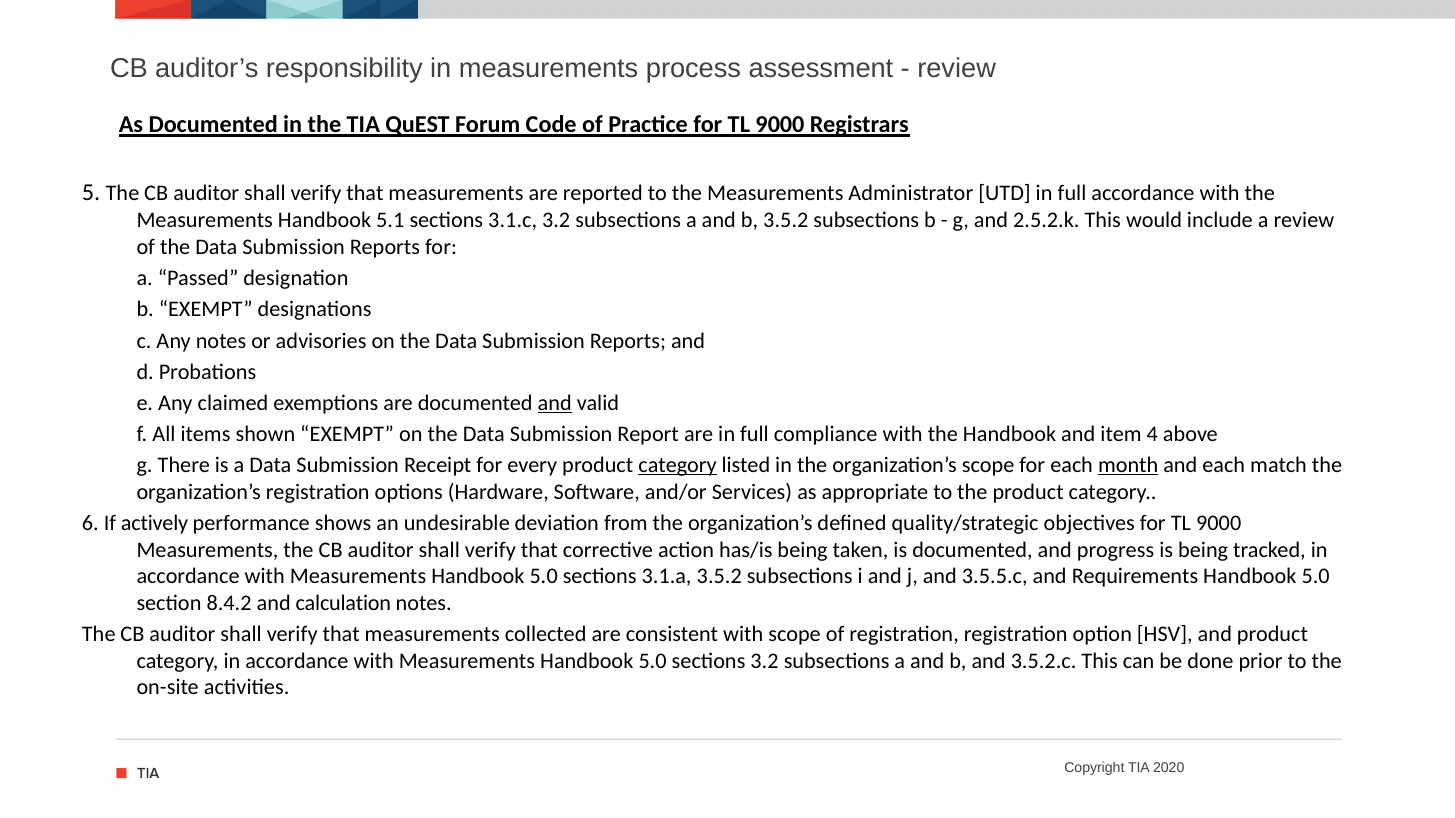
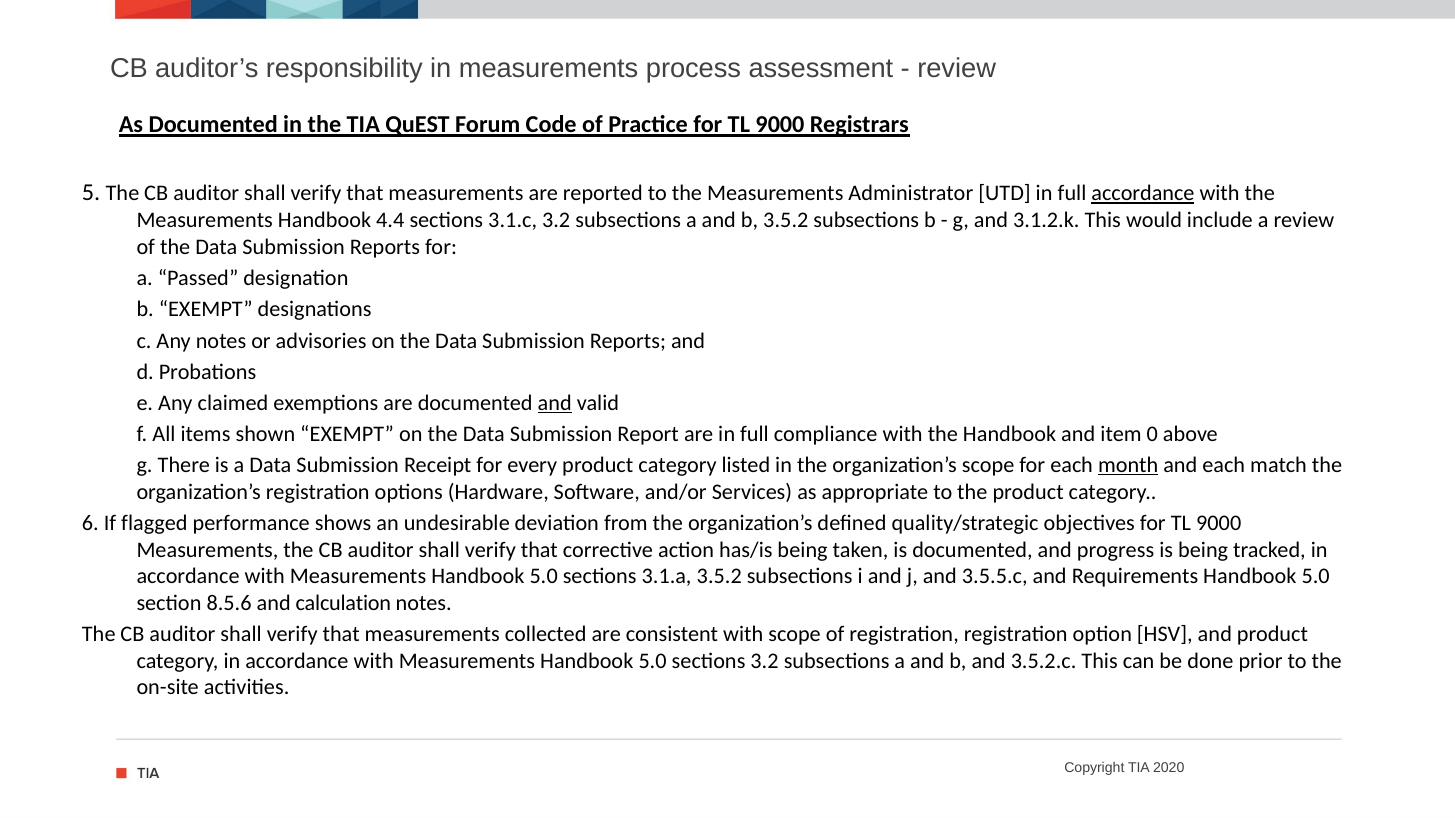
accordance at (1143, 194) underline: none -> present
5.1: 5.1 -> 4.4
2.5.2.k: 2.5.2.k -> 3.1.2.k
4: 4 -> 0
category at (677, 466) underline: present -> none
actively: actively -> flagged
8.4.2: 8.4.2 -> 8.5.6
